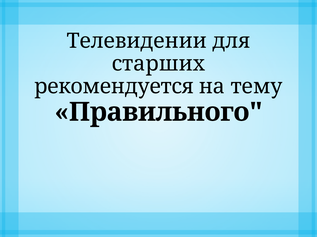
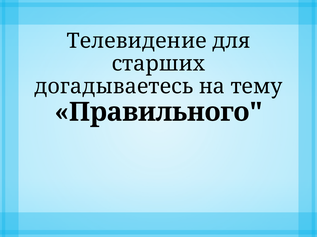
Телевидении: Телевидении -> Телевидение
рекомендуется: рекомендуется -> догадываетесь
